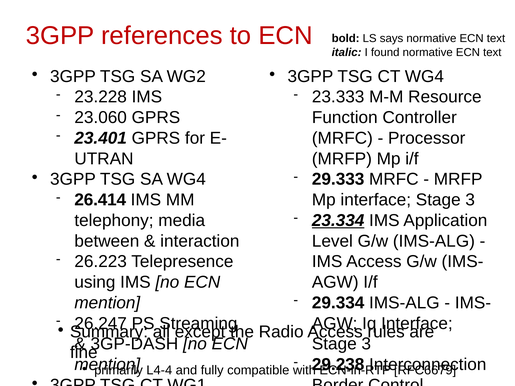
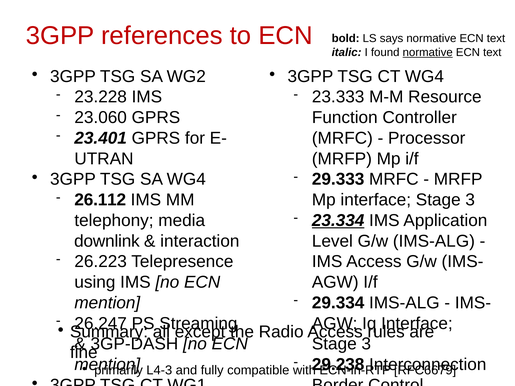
normative at (428, 52) underline: none -> present
26.414: 26.414 -> 26.112
between: between -> downlink
L4-4: L4-4 -> L4-3
